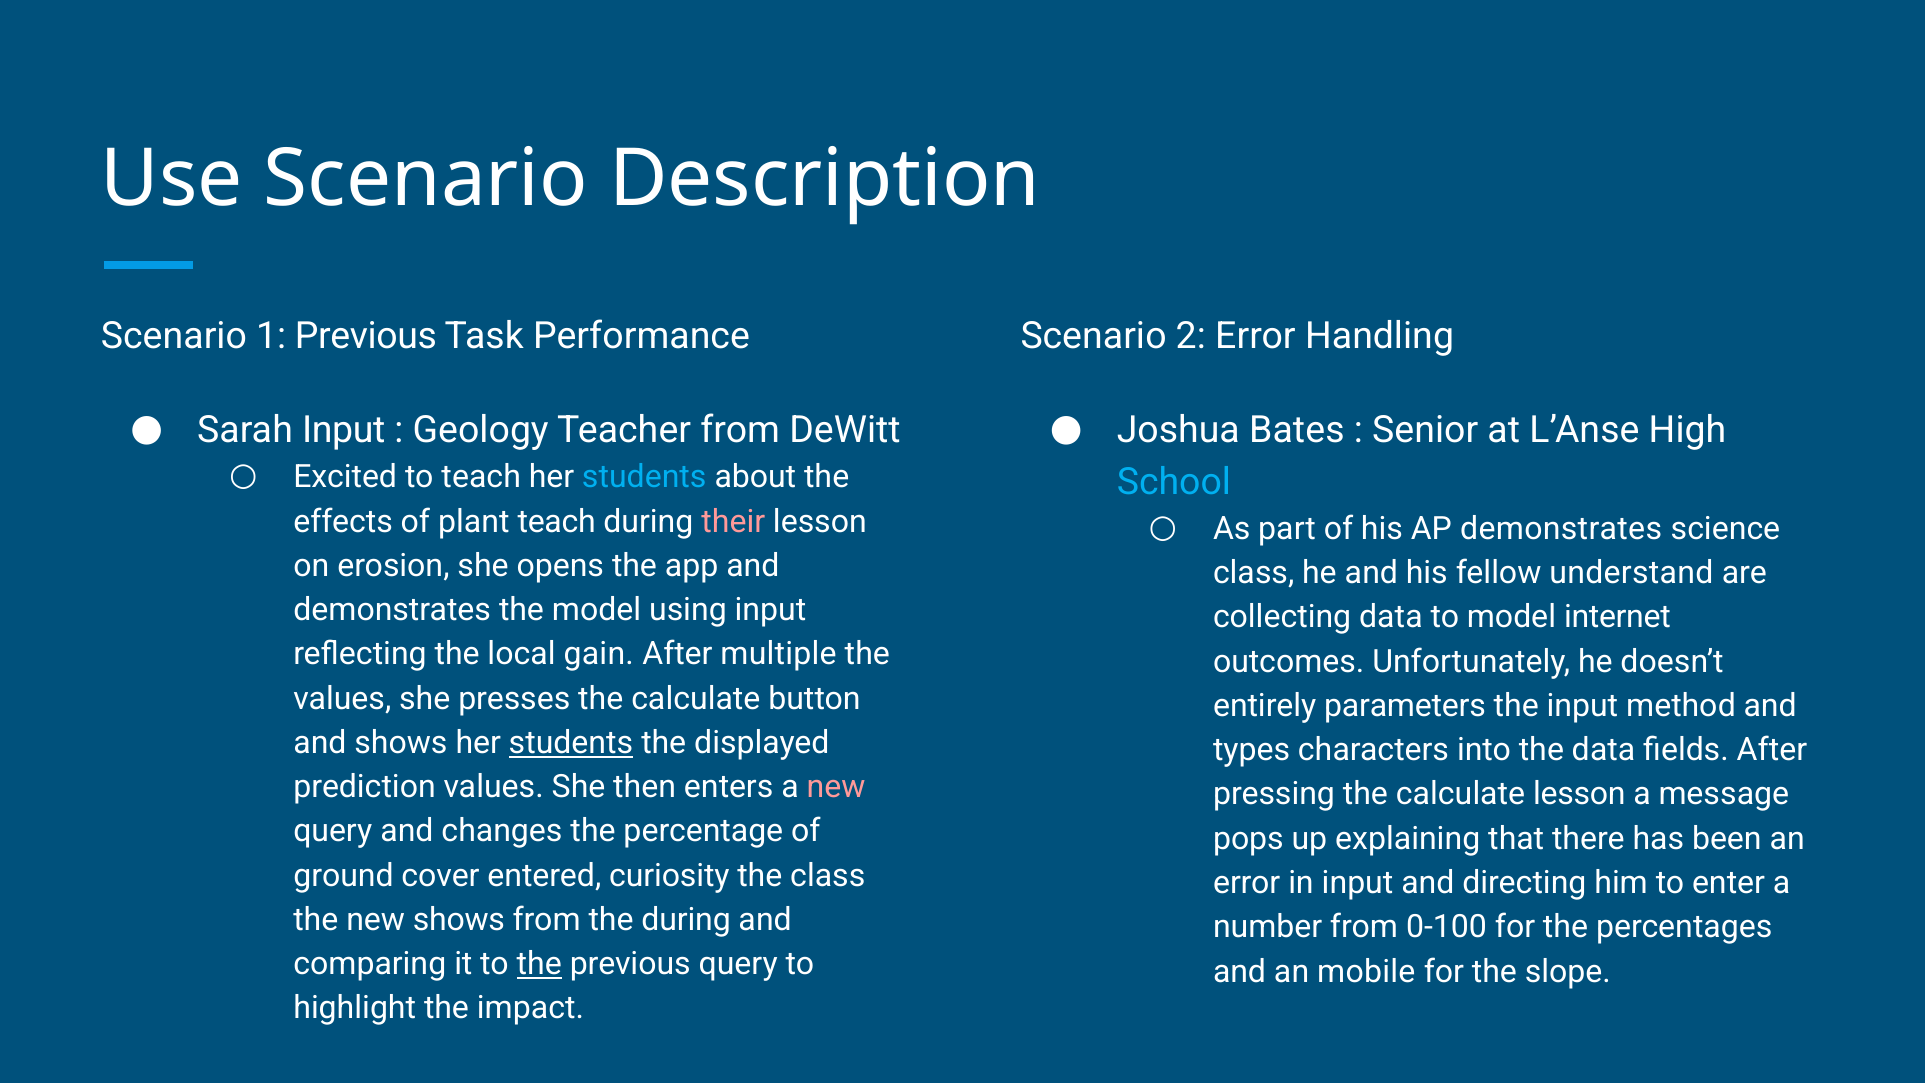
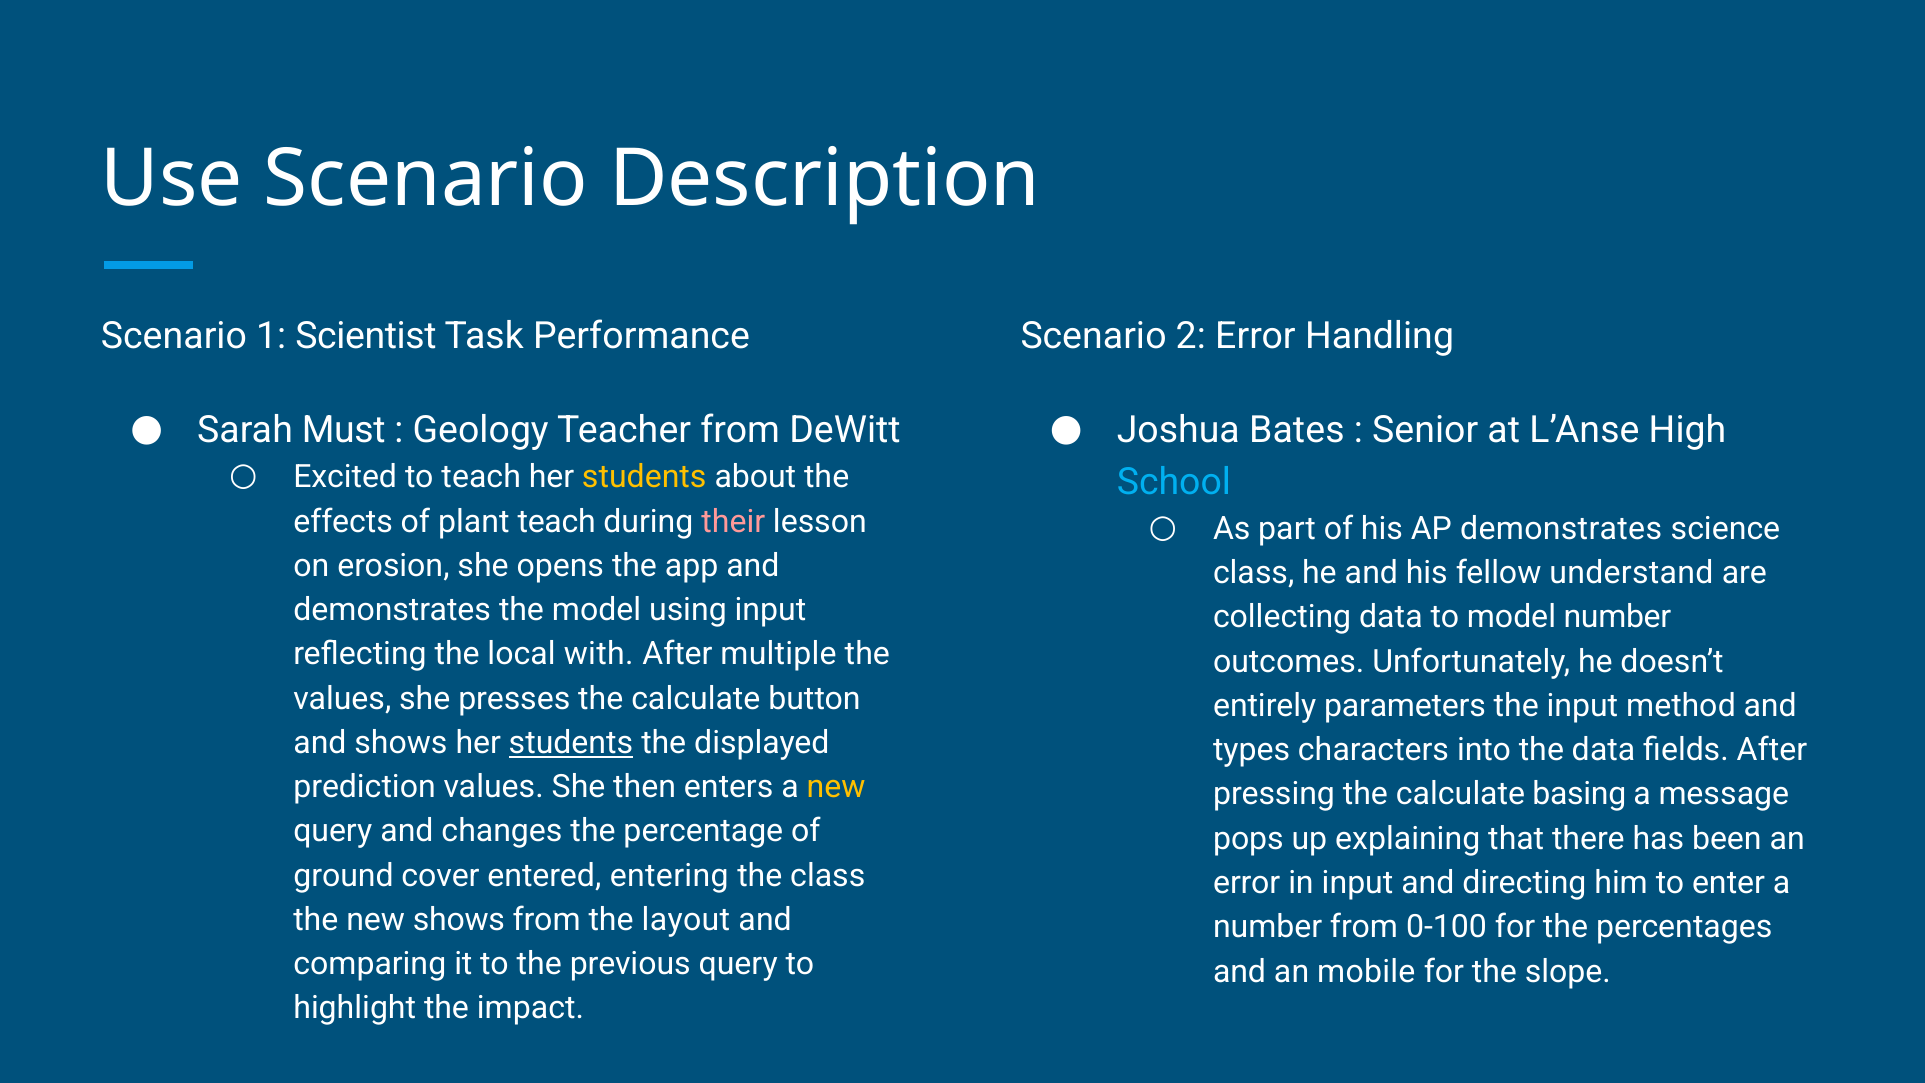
1 Previous: Previous -> Scientist
Sarah Input: Input -> Must
students at (644, 477) colour: light blue -> yellow
model internet: internet -> number
gain: gain -> with
new at (836, 787) colour: pink -> yellow
calculate lesson: lesson -> basing
curiosity: curiosity -> entering
the during: during -> layout
the at (539, 964) underline: present -> none
